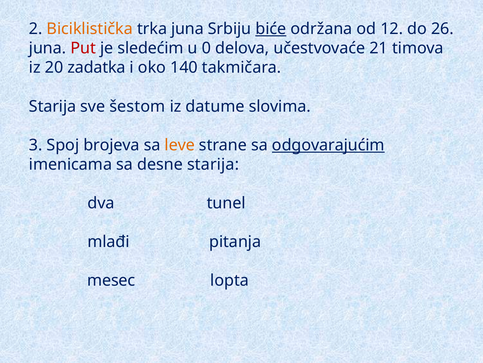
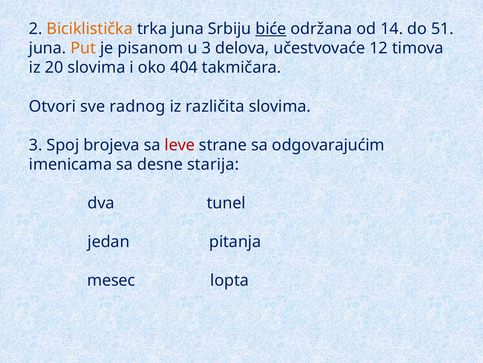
12: 12 -> 14
26: 26 -> 51
Put colour: red -> orange
sledećim: sledećim -> pisanom
u 0: 0 -> 3
21: 21 -> 12
20 zadatka: zadatka -> slovima
140: 140 -> 404
Starija at (53, 106): Starija -> Otvori
šestom: šestom -> radnog
datume: datume -> različita
leve colour: orange -> red
odgovarajućim underline: present -> none
mlađi: mlađi -> jedan
